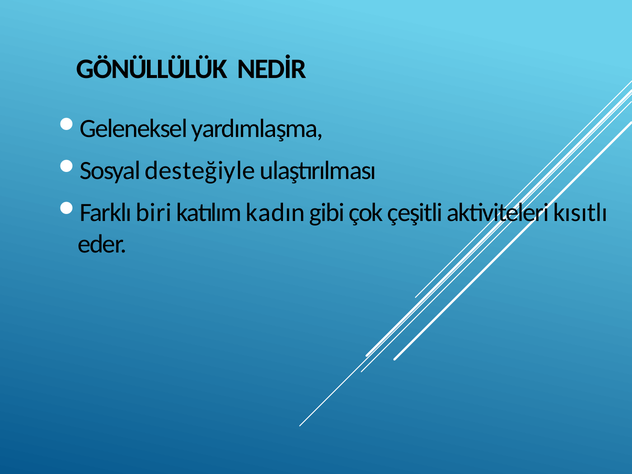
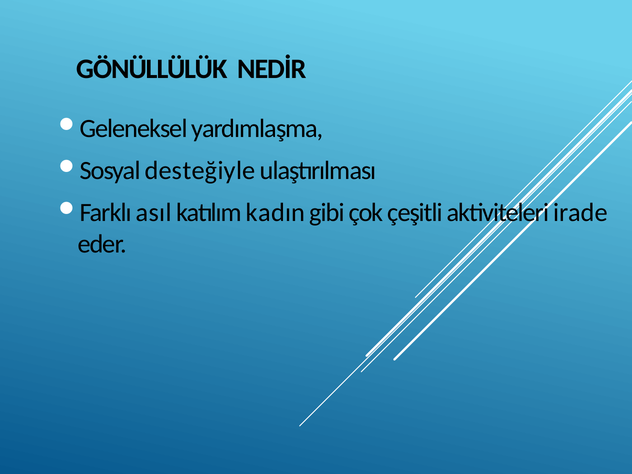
biri: biri -> asıl
kısıtlı: kısıtlı -> irade
